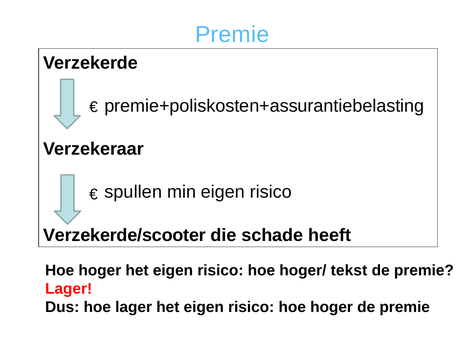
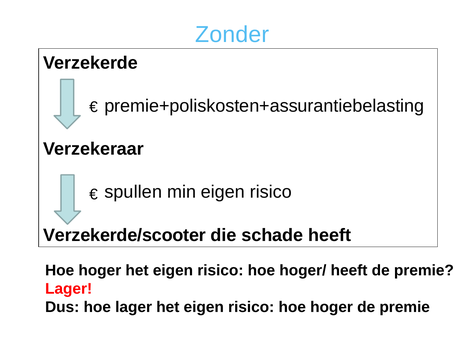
Premie at (232, 35): Premie -> Zonder
hoger/ tekst: tekst -> heeft
